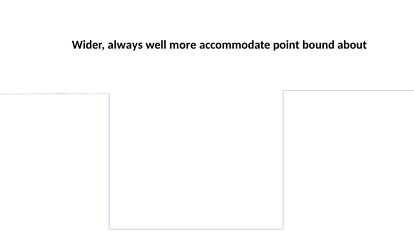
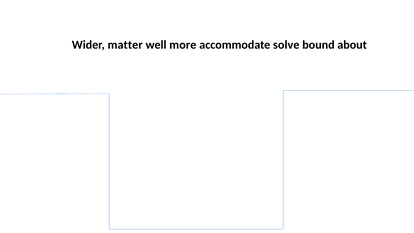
always: always -> matter
point: point -> solve
